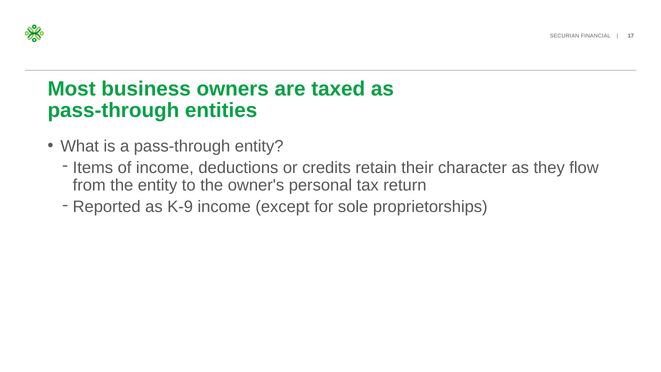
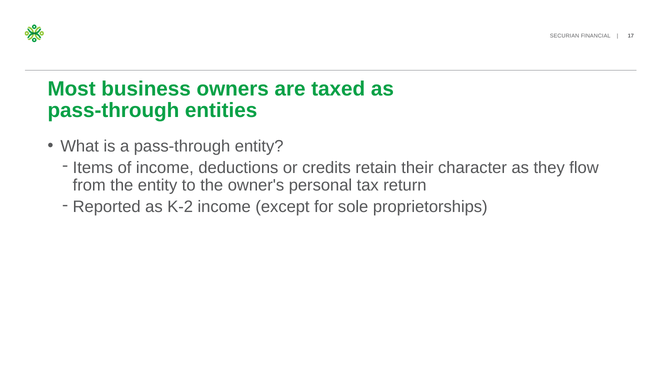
K-9: K-9 -> K-2
